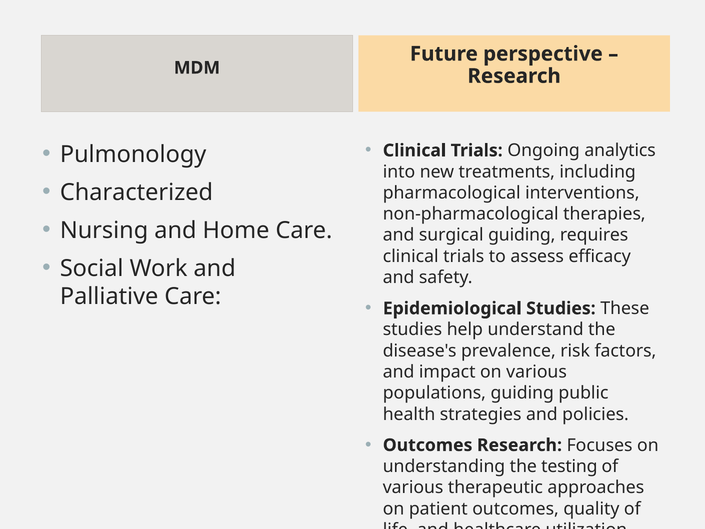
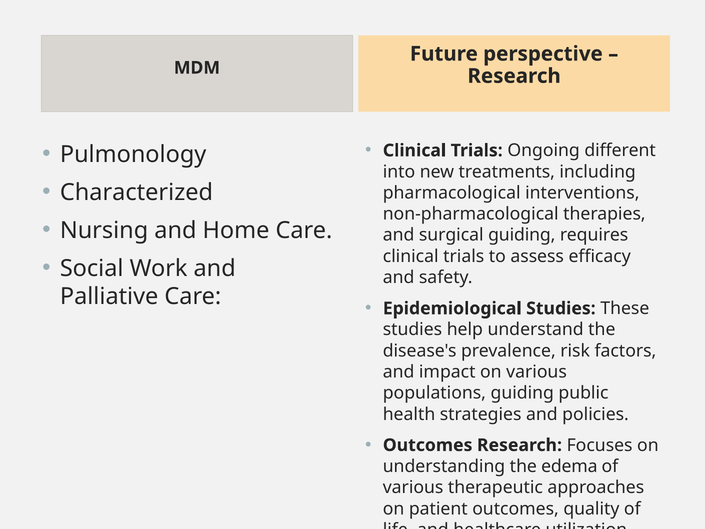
analytics: analytics -> different
testing: testing -> edema
